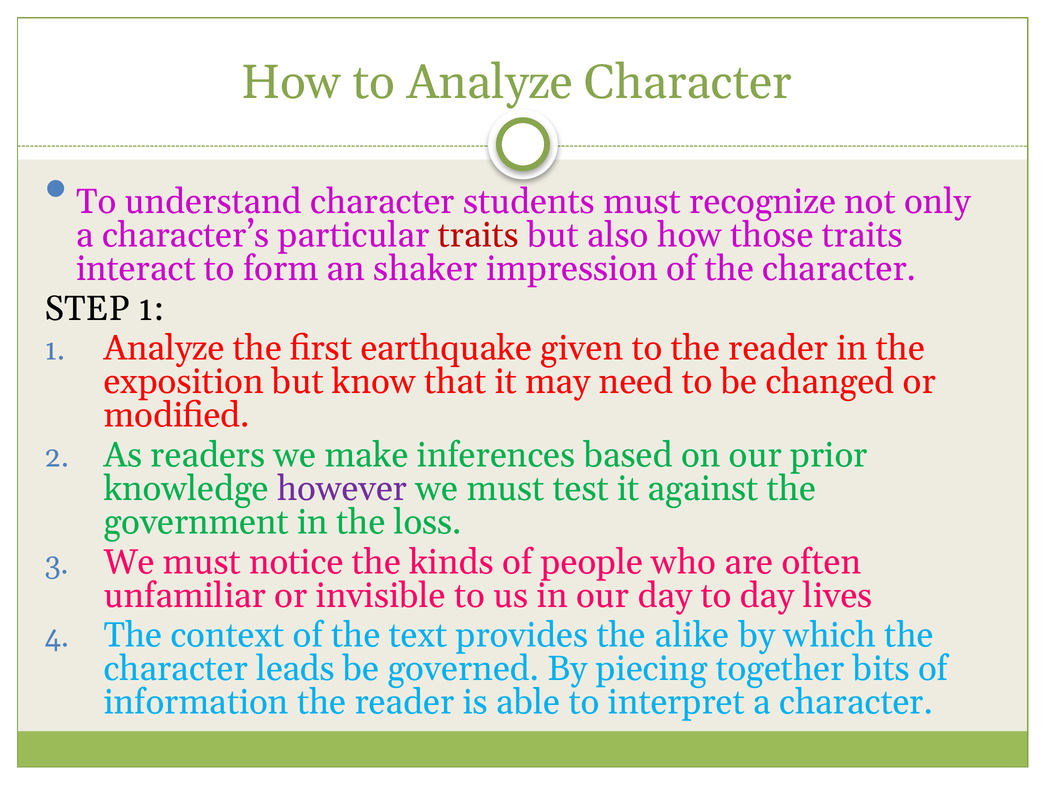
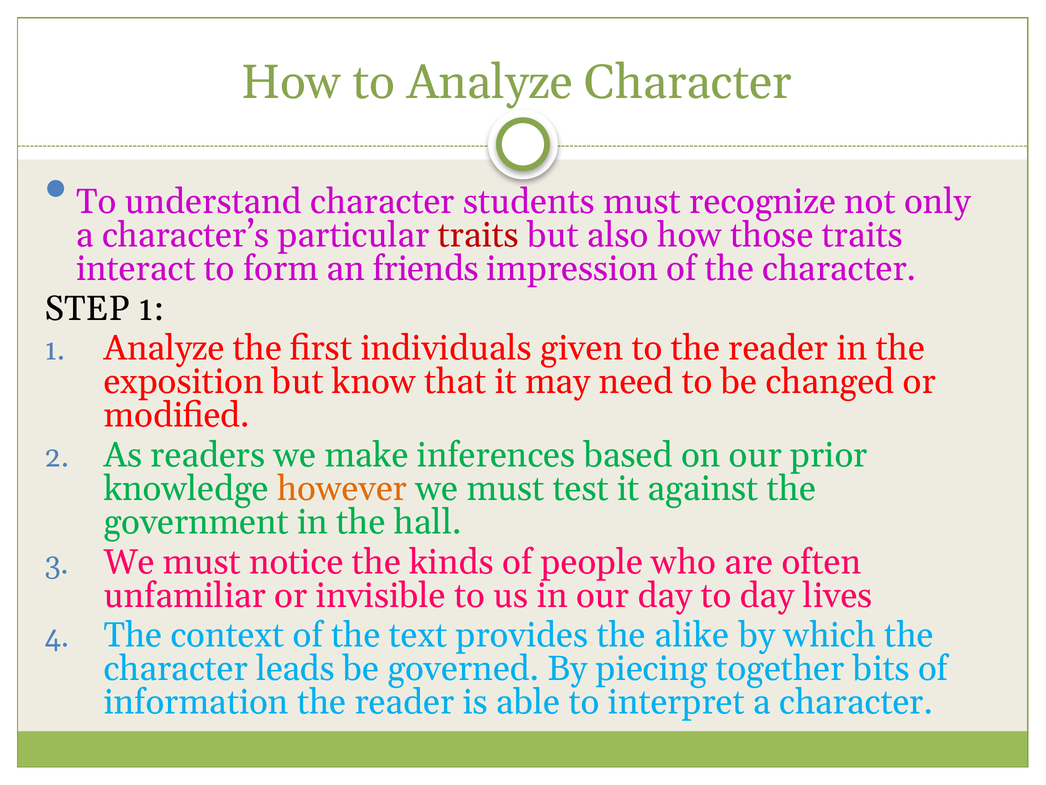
shaker: shaker -> friends
earthquake: earthquake -> individuals
however colour: purple -> orange
loss: loss -> hall
